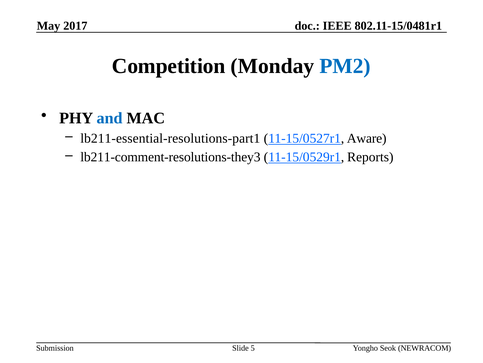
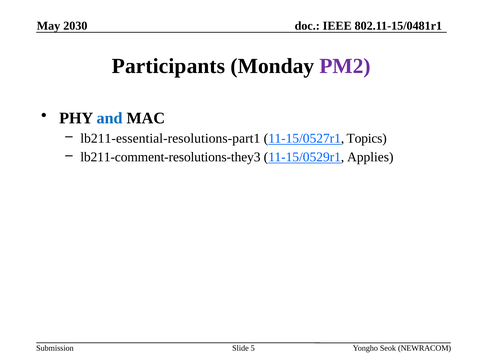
2017: 2017 -> 2030
Competition: Competition -> Participants
PM2 colour: blue -> purple
Aware: Aware -> Topics
Reports: Reports -> Applies
